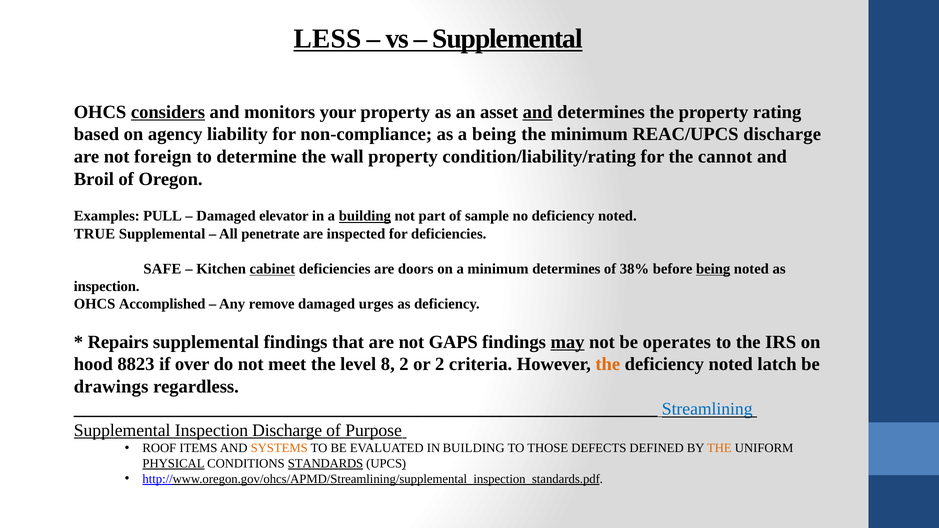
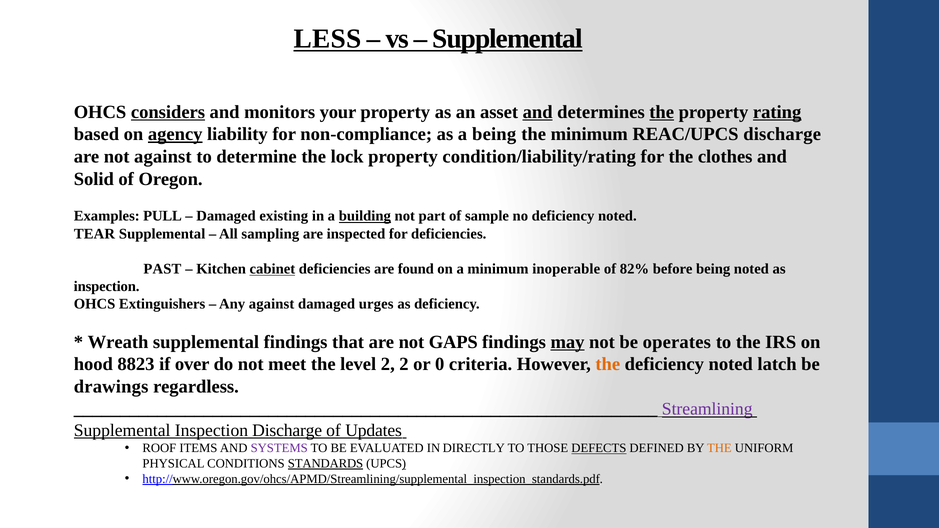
the at (662, 112) underline: none -> present
rating underline: none -> present
agency underline: none -> present
not foreign: foreign -> against
wall: wall -> lock
cannot: cannot -> clothes
Broil: Broil -> Solid
elevator: elevator -> existing
TRUE: TRUE -> TEAR
penetrate: penetrate -> sampling
SAFE: SAFE -> PAST
doors: doors -> found
minimum determines: determines -> inoperable
38%: 38% -> 82%
being at (713, 269) underline: present -> none
Accomplished: Accomplished -> Extinguishers
Any remove: remove -> against
Repairs: Repairs -> Wreath
level 8: 8 -> 2
or 2: 2 -> 0
Streamlining colour: blue -> purple
Purpose: Purpose -> Updates
SYSTEMS colour: orange -> purple
IN BUILDING: BUILDING -> DIRECTLY
DEFECTS underline: none -> present
PHYSICAL underline: present -> none
